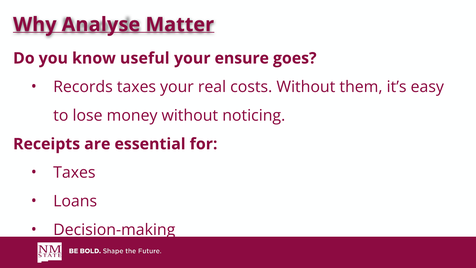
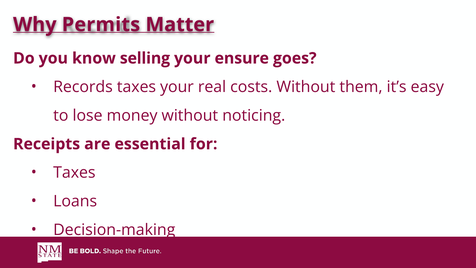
Analyse: Analyse -> Permits
useful: useful -> selling
